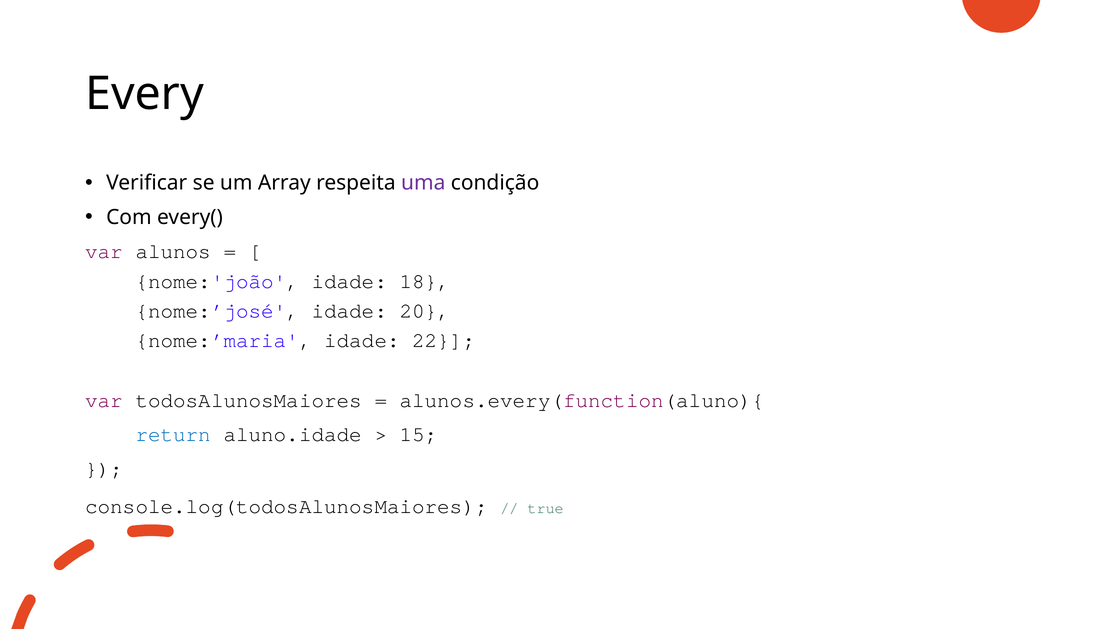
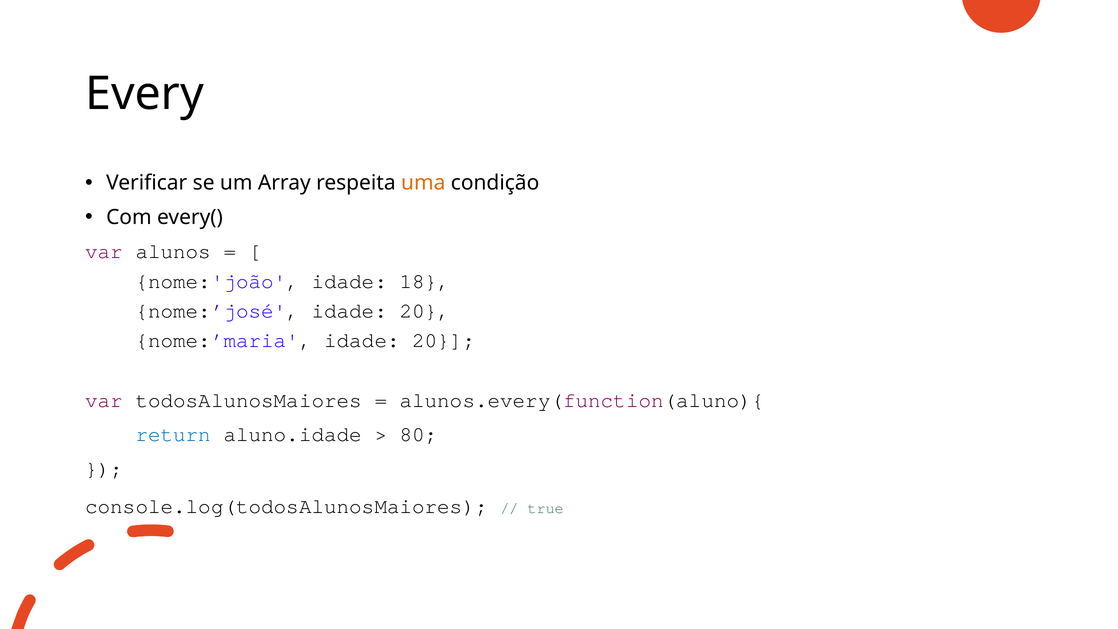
uma colour: purple -> orange
nome:’maria idade 22: 22 -> 20
15: 15 -> 80
